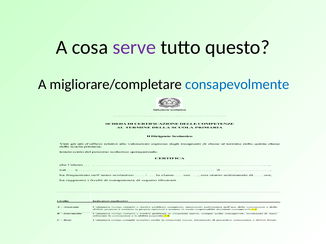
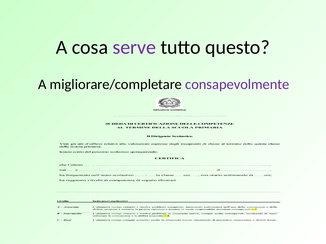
consapevolmente colour: blue -> purple
